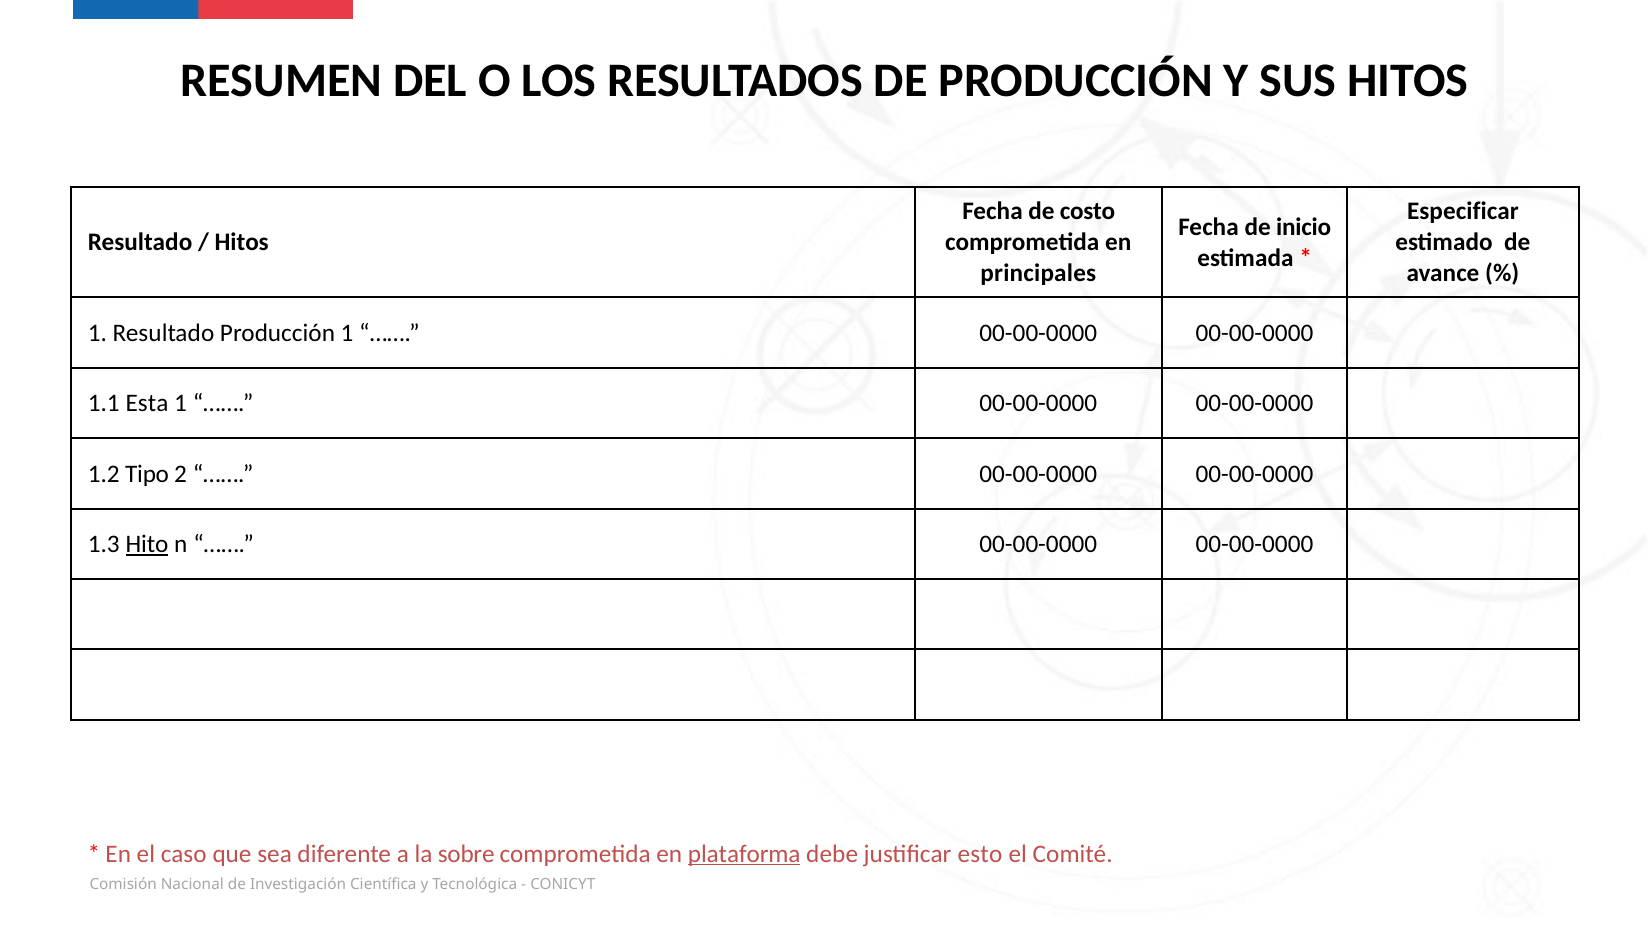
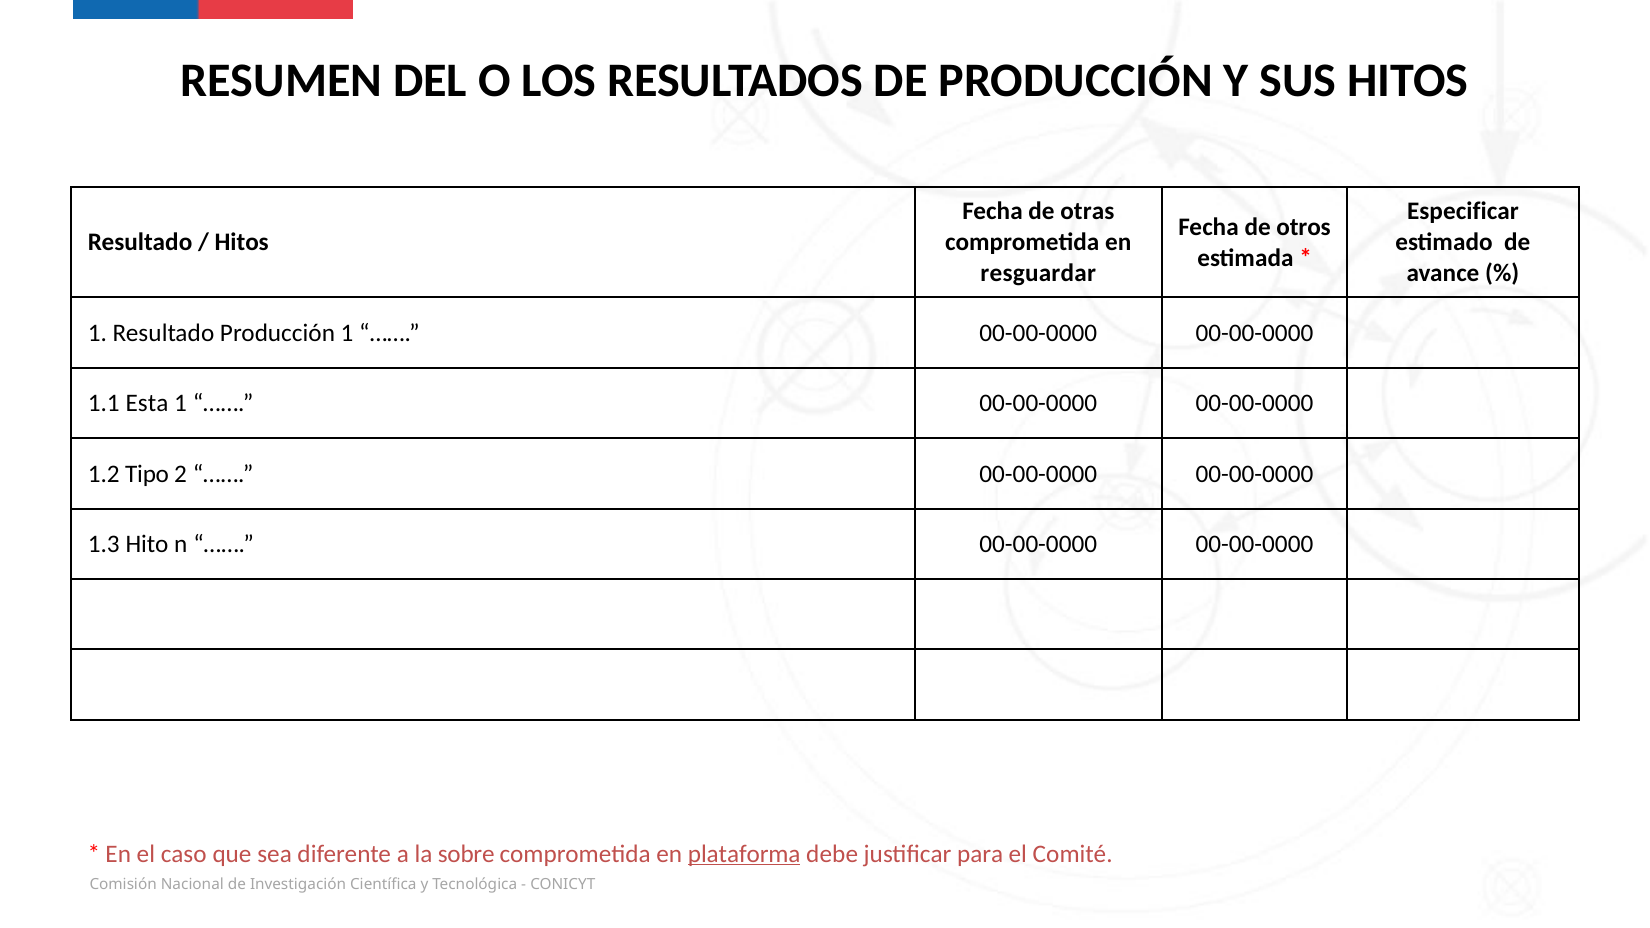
costo: costo -> otras
inicio: inicio -> otros
principales: principales -> resguardar
Hito underline: present -> none
esto: esto -> para
